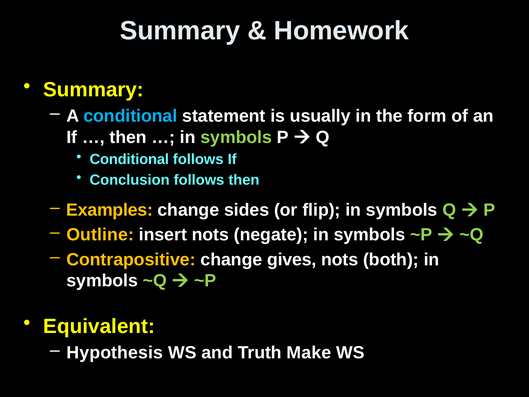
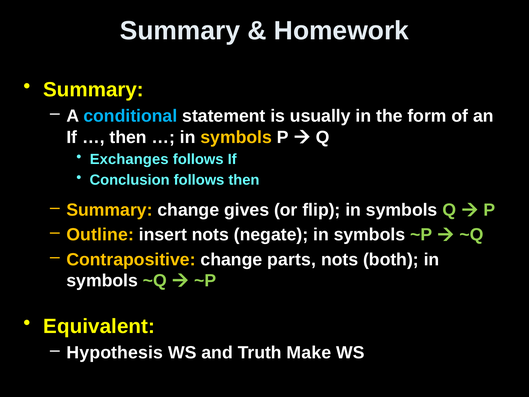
symbols at (236, 137) colour: light green -> yellow
Conditional at (129, 159): Conditional -> Exchanges
Examples at (110, 210): Examples -> Summary
sides: sides -> gives
gives: gives -> parts
